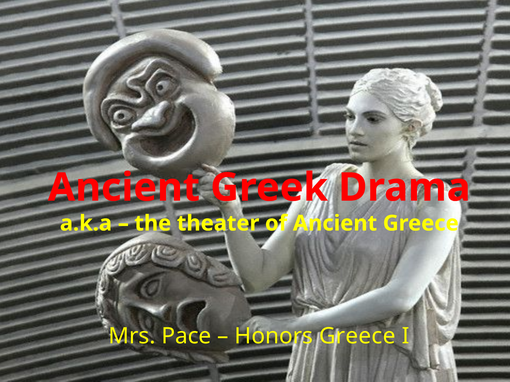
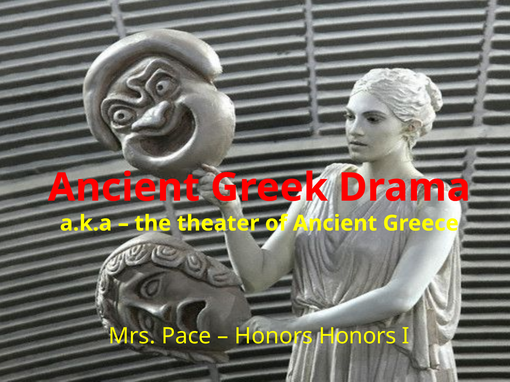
Honors Greece: Greece -> Honors
